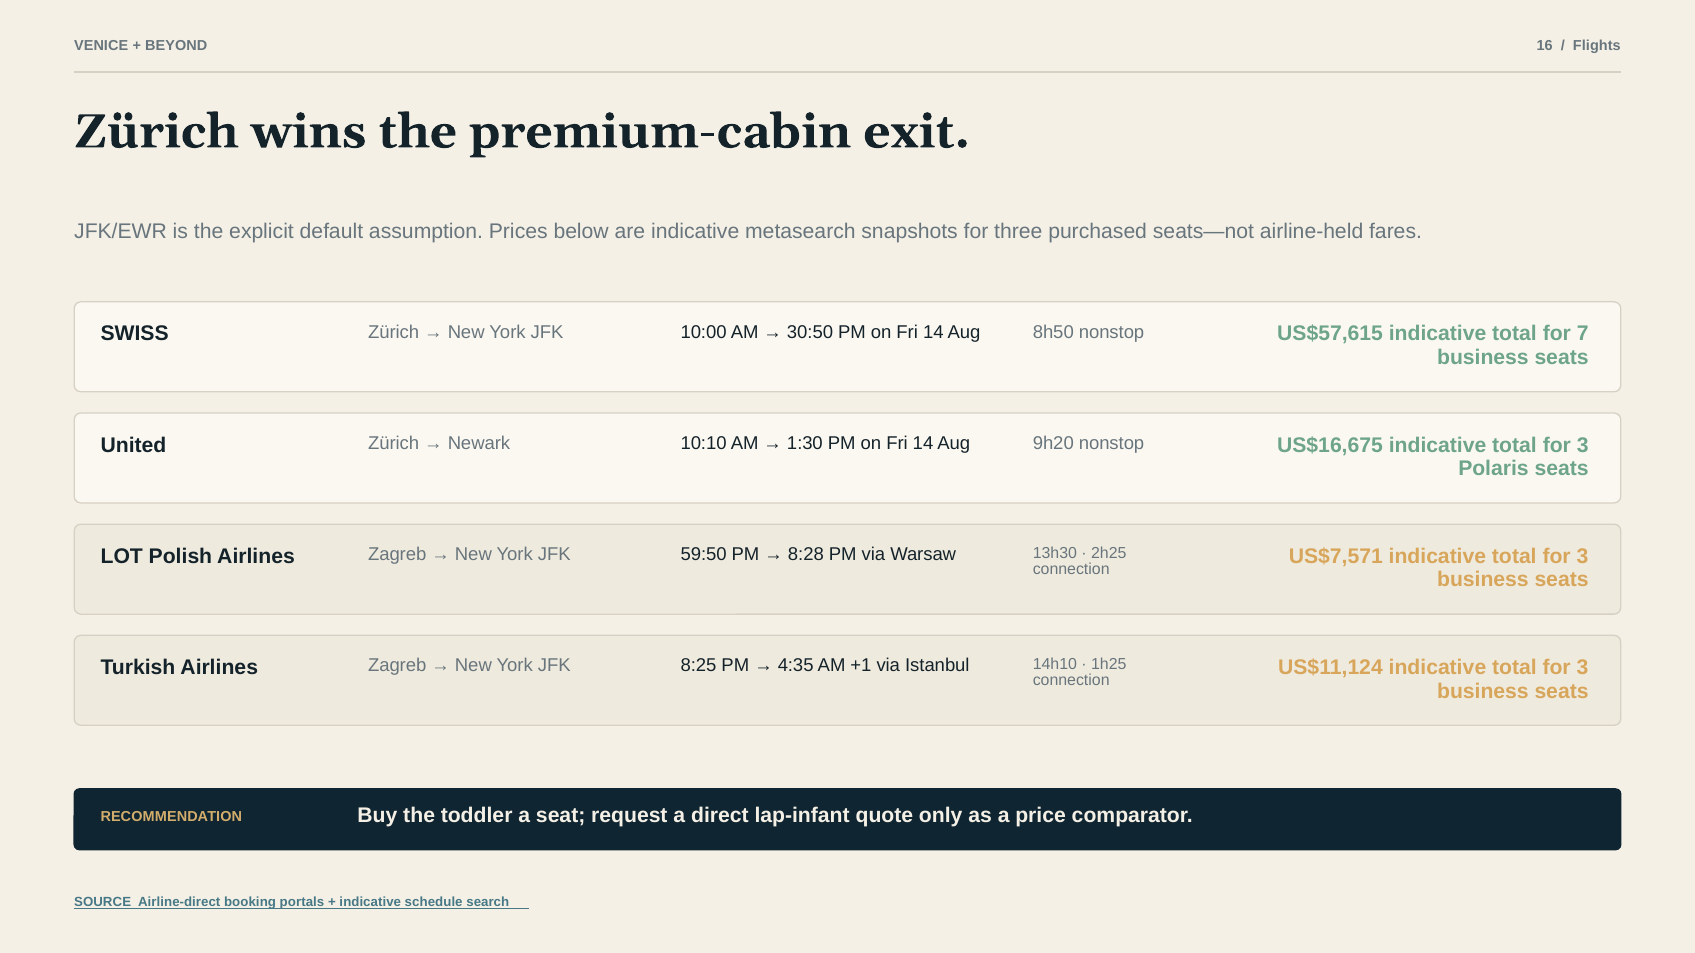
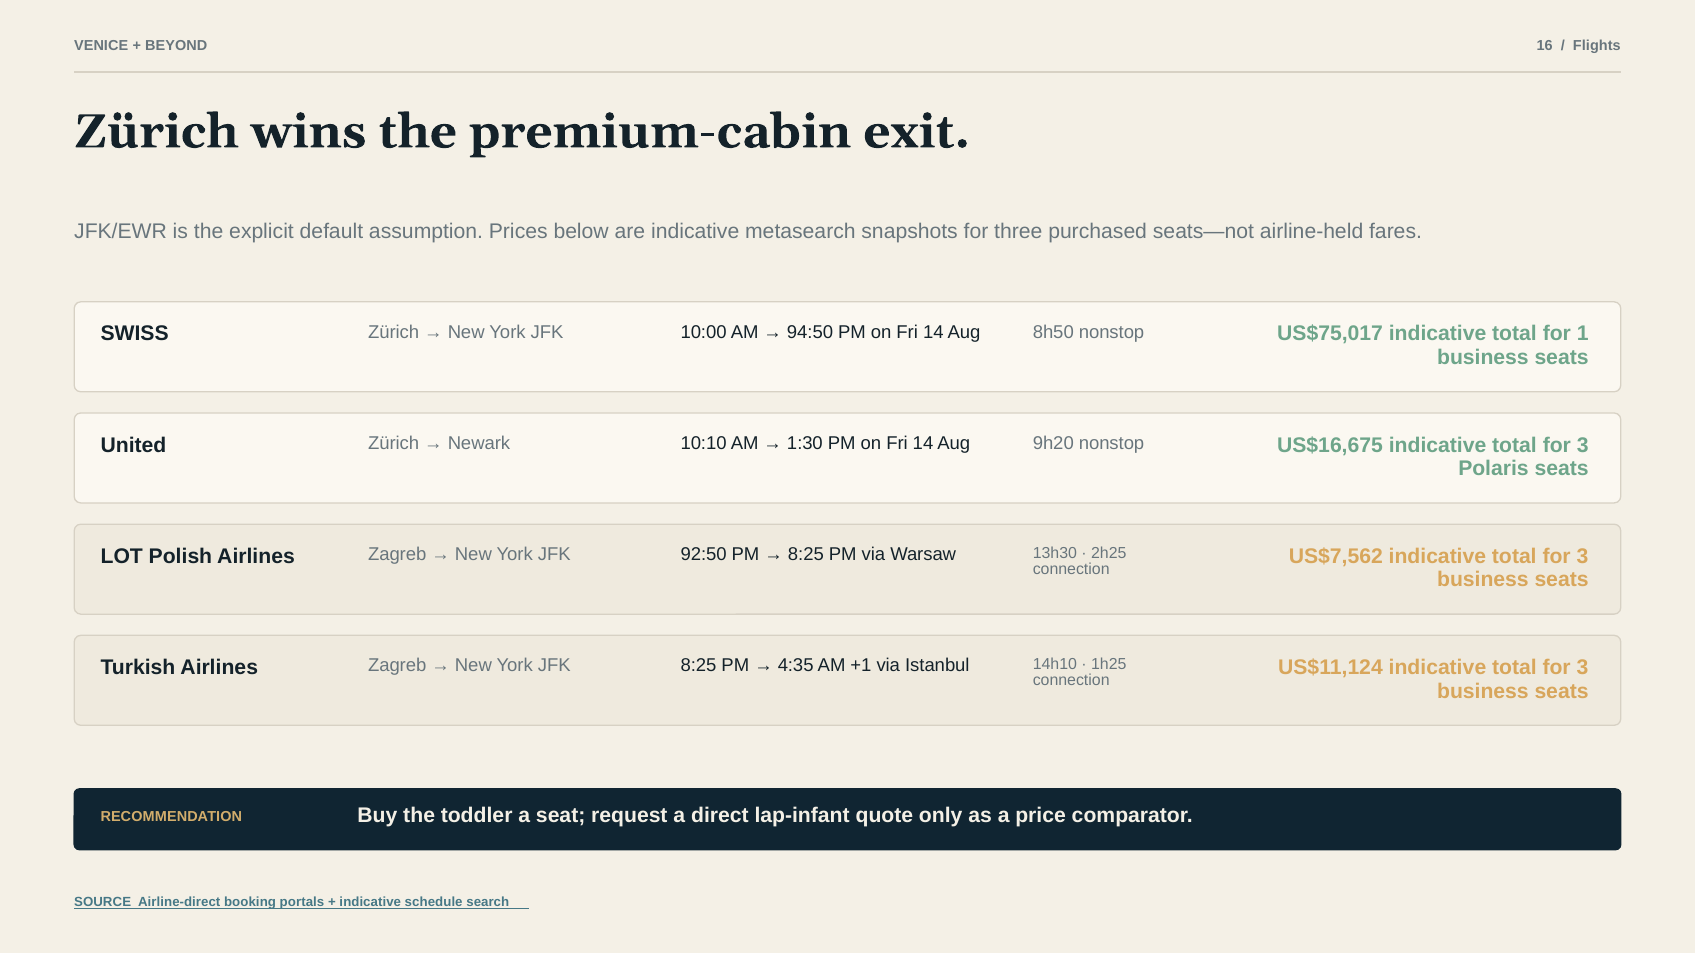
30:50: 30:50 -> 94:50
US$57,615: US$57,615 -> US$75,017
7: 7 -> 1
59:50: 59:50 -> 92:50
8:28 at (806, 555): 8:28 -> 8:25
US$7,571: US$7,571 -> US$7,562
